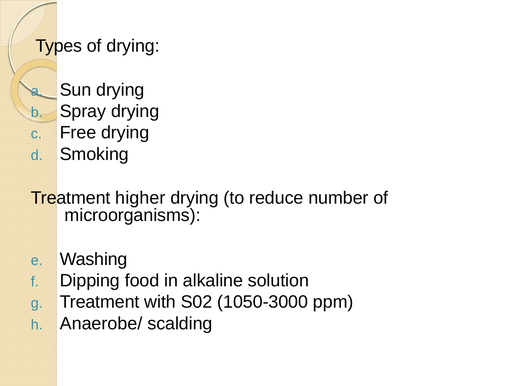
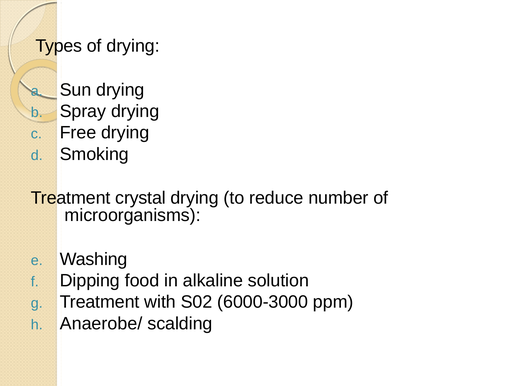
higher: higher -> crystal
1050-3000: 1050-3000 -> 6000-3000
